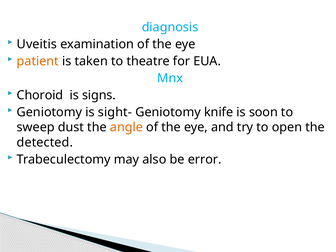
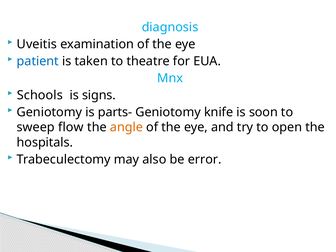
patient colour: orange -> blue
Choroid: Choroid -> Schools
sight-: sight- -> parts-
dust: dust -> flow
detected: detected -> hospitals
